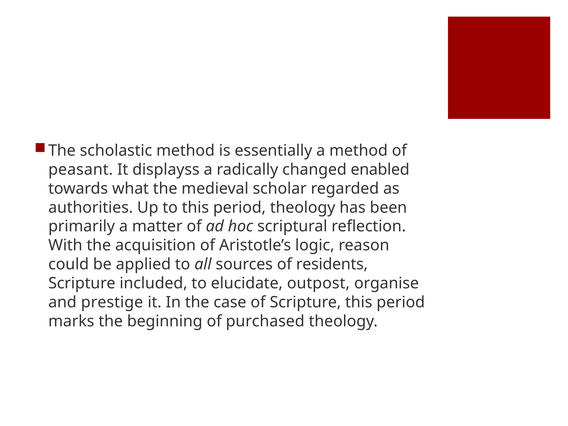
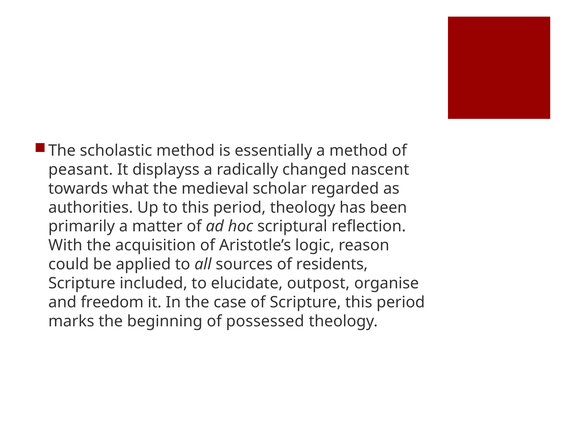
enabled: enabled -> nascent
prestige: prestige -> freedom
purchased: purchased -> possessed
